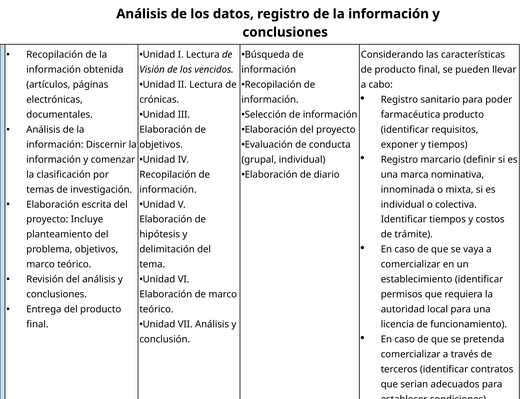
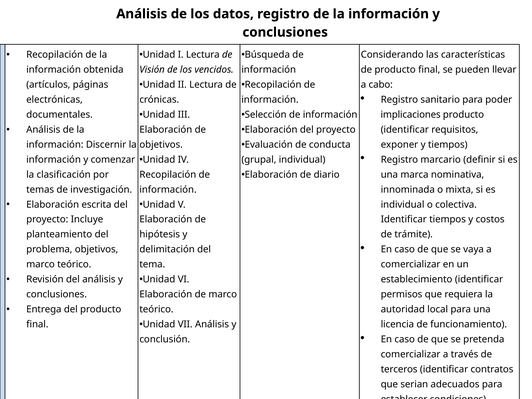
farmacéutica: farmacéutica -> implicaciones
